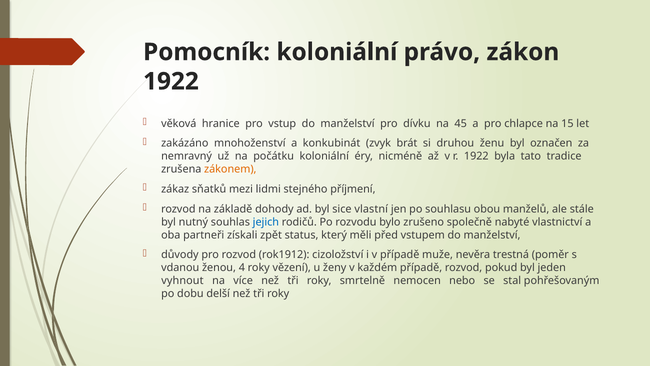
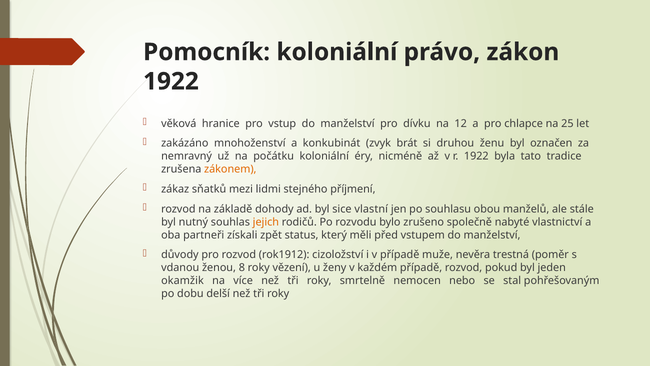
45: 45 -> 12
15: 15 -> 25
jejich colour: blue -> orange
4: 4 -> 8
vyhnout: vyhnout -> okamžik
